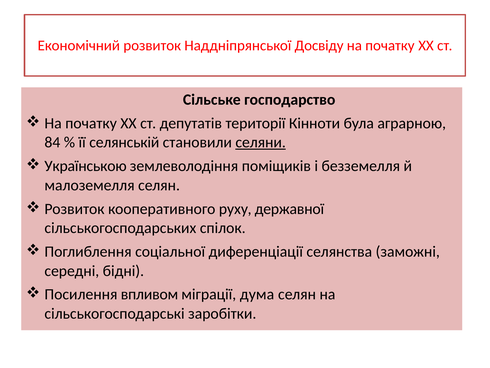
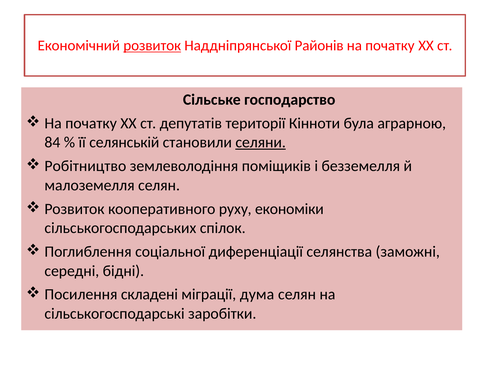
розвиток at (152, 46) underline: none -> present
Досвіду: Досвіду -> Районів
Українською: Українською -> Робітництво
державної: державної -> економіки
впливом: впливом -> складені
